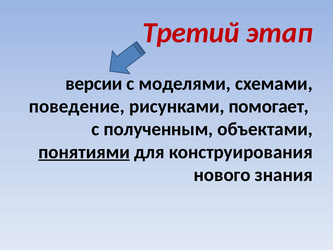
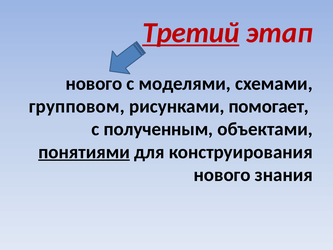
Третий underline: none -> present
версии at (94, 84): версии -> нового
поведение: поведение -> групповом
